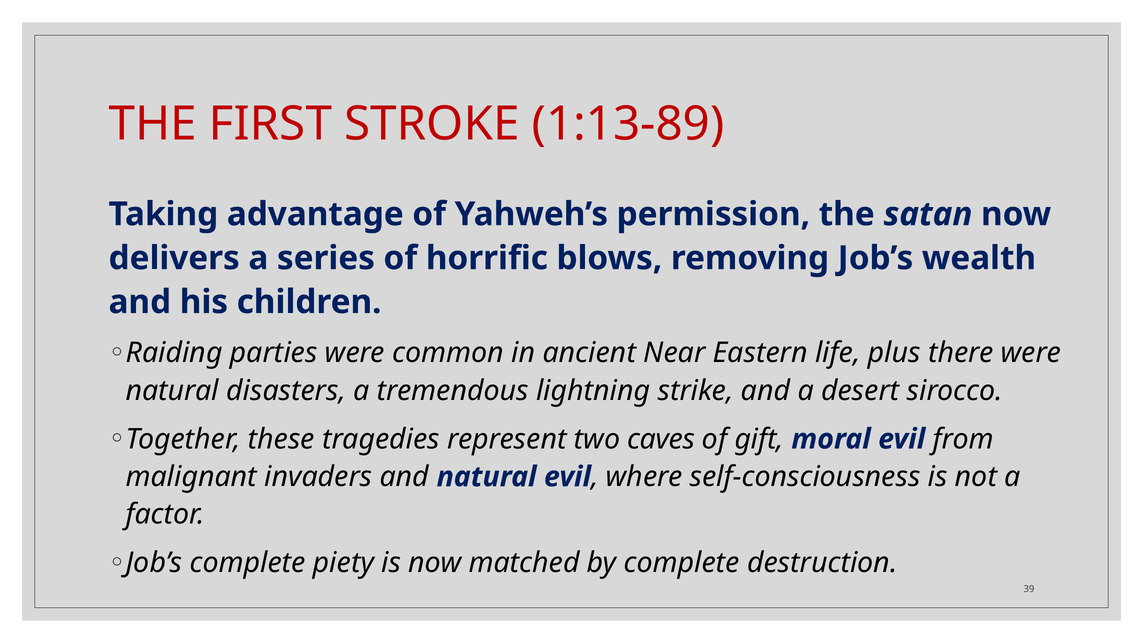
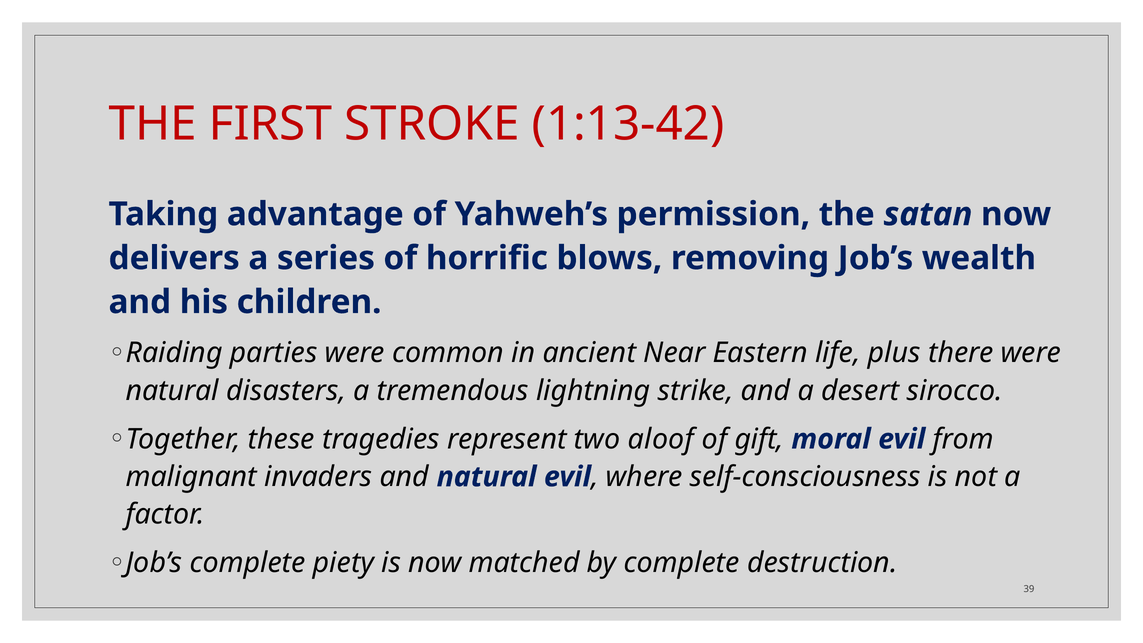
1:13-89: 1:13-89 -> 1:13-42
caves: caves -> aloof
